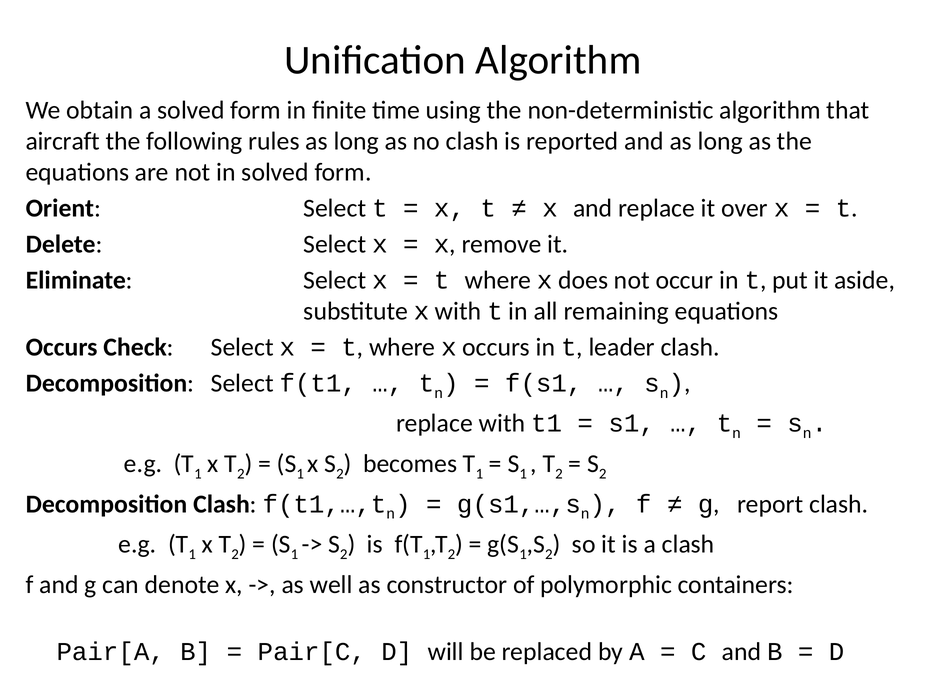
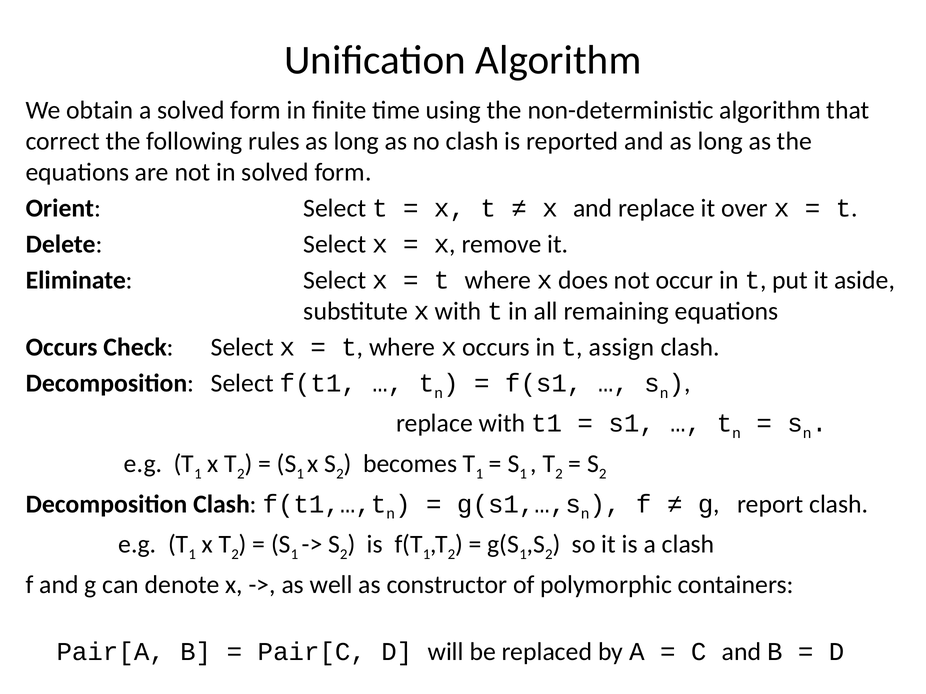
aircraft: aircraft -> correct
leader: leader -> assign
